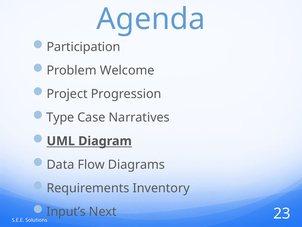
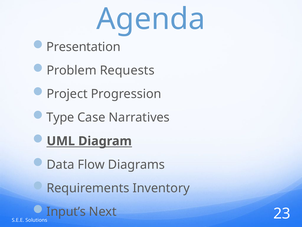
Participation: Participation -> Presentation
Welcome: Welcome -> Requests
